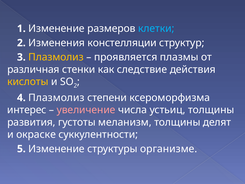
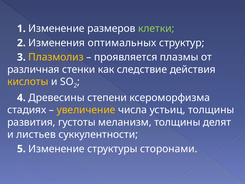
клетки colour: light blue -> light green
констелляции: констелляции -> оптимальных
4 Плазмолиз: Плазмолиз -> Древесины
интерес: интерес -> стадиях
увеличение colour: pink -> yellow
окраске: окраске -> листьев
организме: организме -> сторонами
